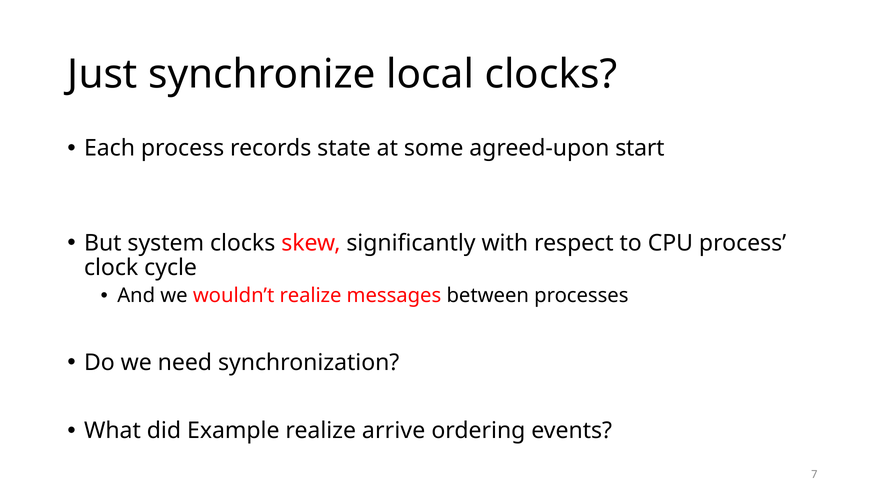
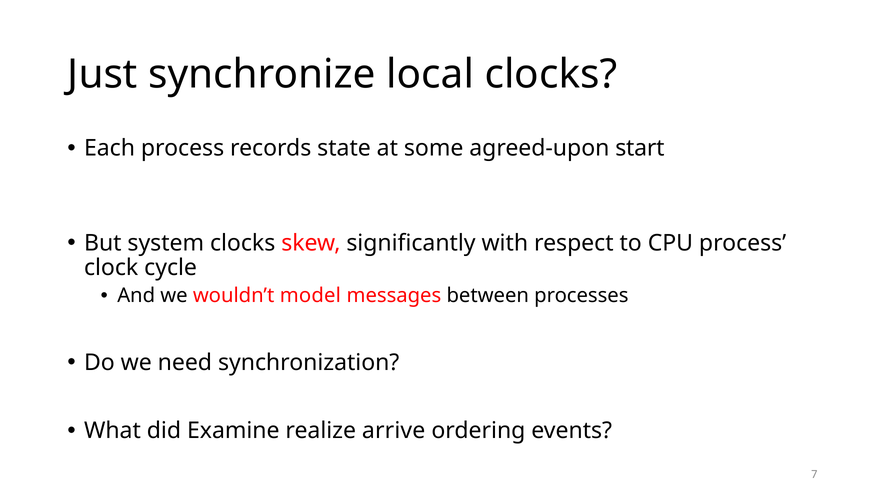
wouldn’t realize: realize -> model
Example: Example -> Examine
